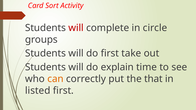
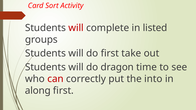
circle: circle -> listed
explain: explain -> dragon
can colour: orange -> red
that: that -> into
listed: listed -> along
